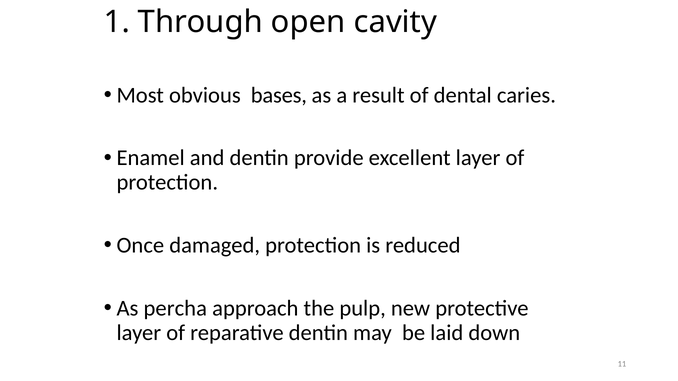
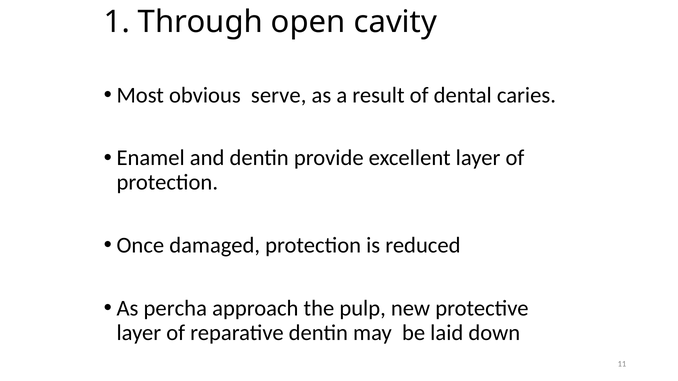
bases: bases -> serve
